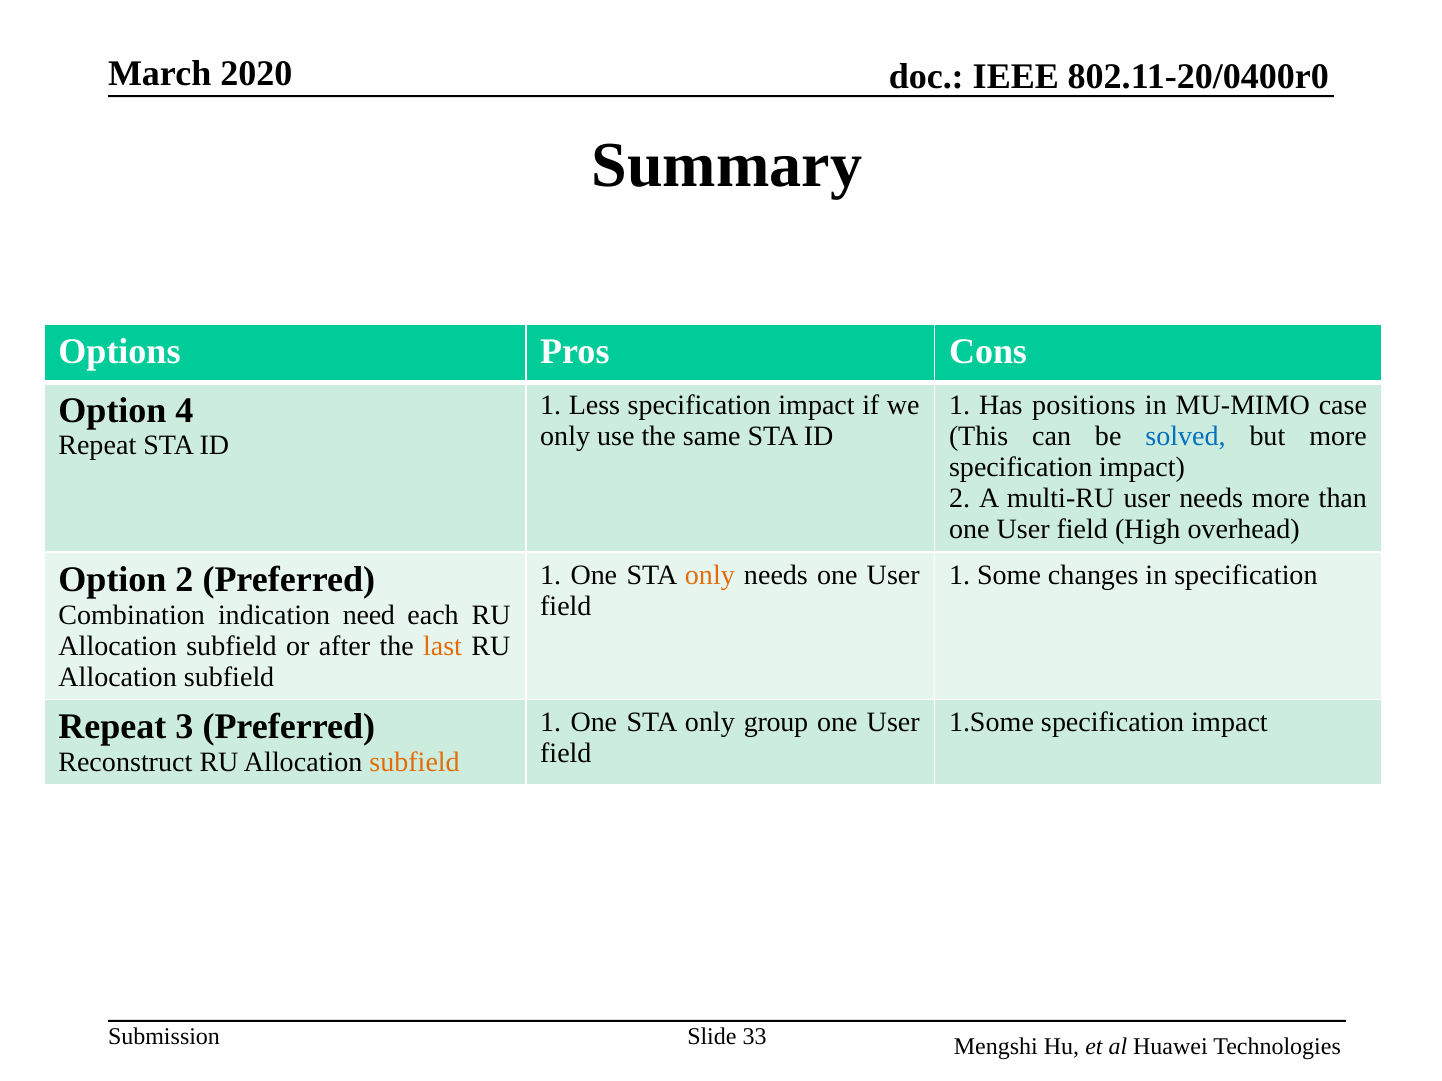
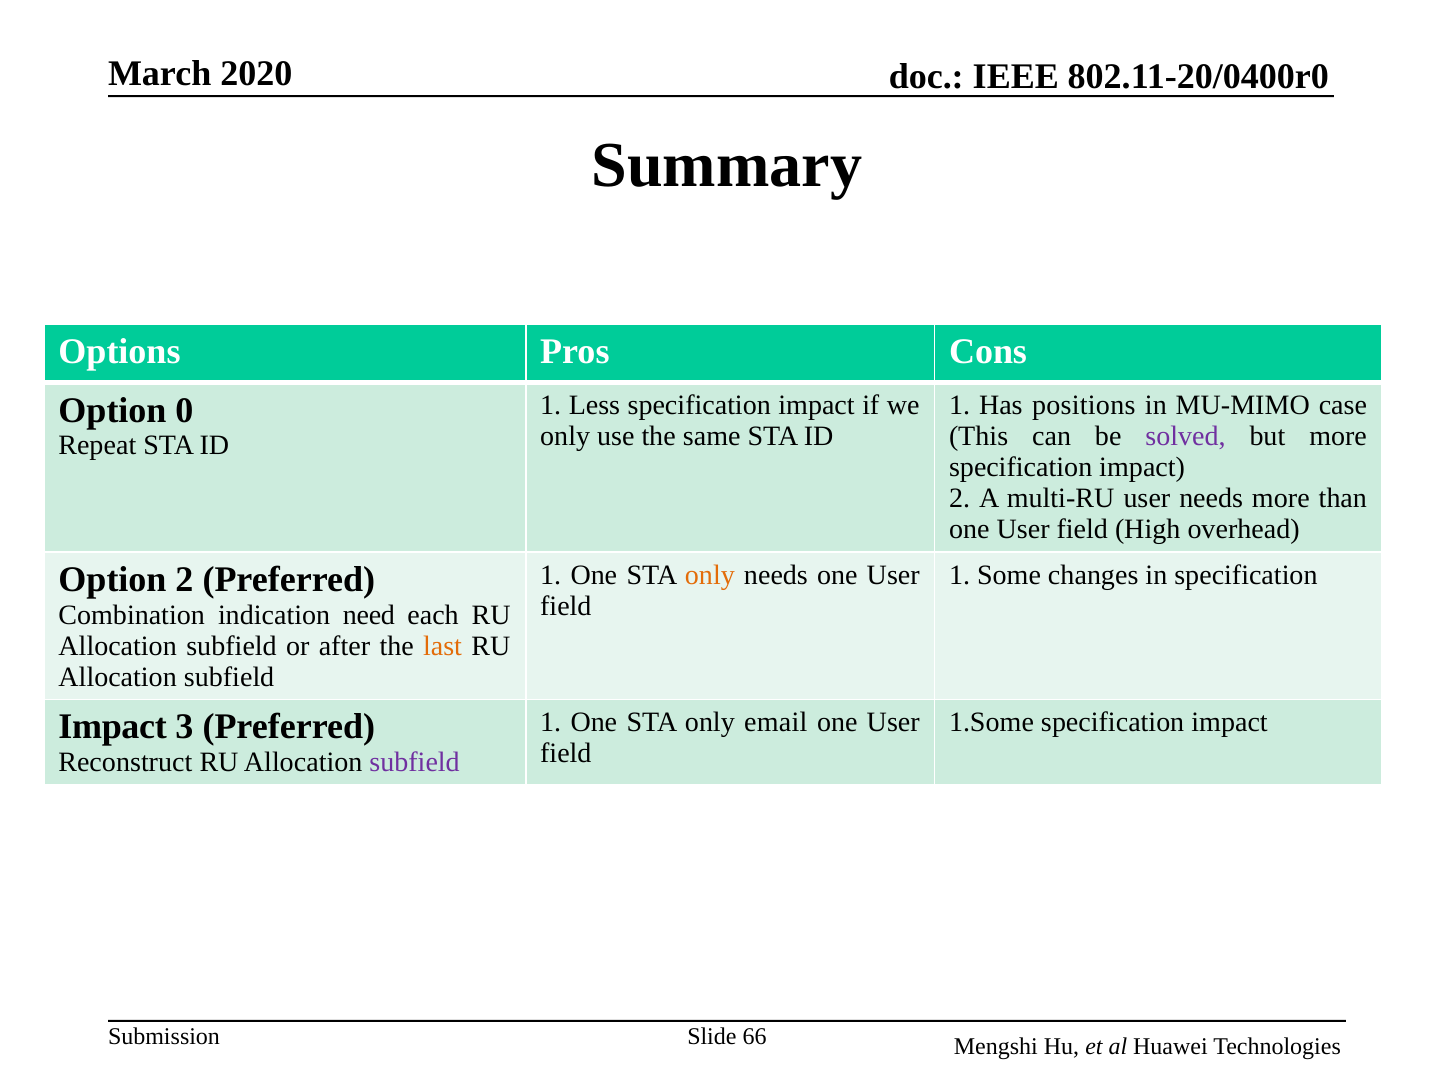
4: 4 -> 0
solved colour: blue -> purple
group: group -> email
Repeat at (112, 727): Repeat -> Impact
subfield at (415, 763) colour: orange -> purple
33: 33 -> 66
